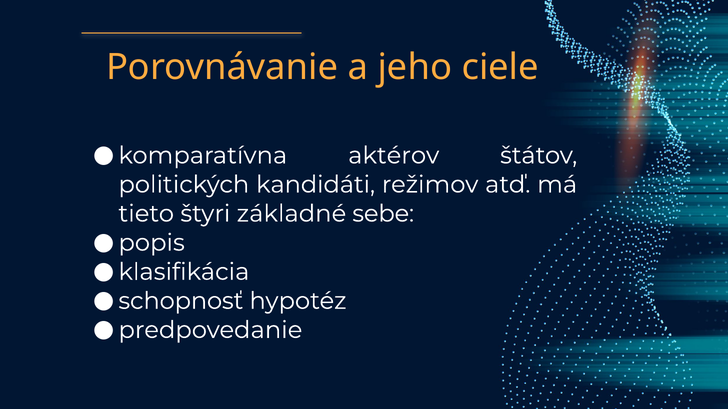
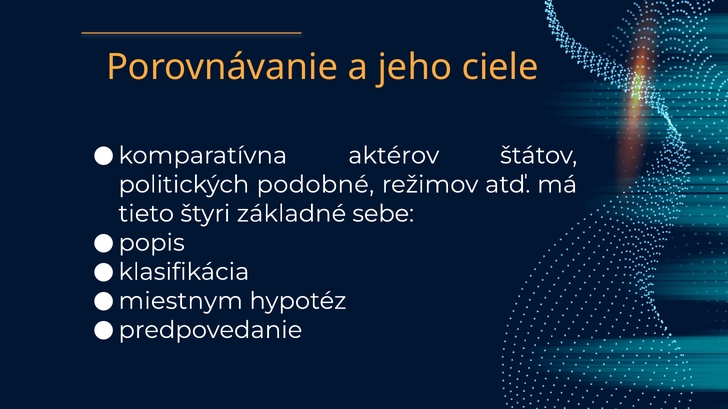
kandidáti: kandidáti -> podobné
schopnosť: schopnosť -> miestnym
